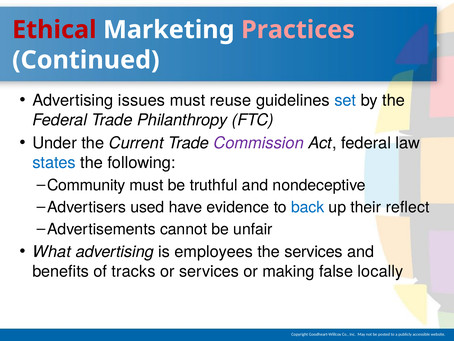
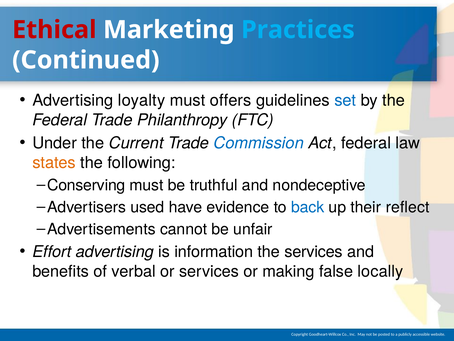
Practices colour: pink -> light blue
issues: issues -> loyalty
reuse: reuse -> offers
Commission colour: purple -> blue
states colour: blue -> orange
Community: Community -> Conserving
What: What -> Effort
employees: employees -> information
tracks: tracks -> verbal
